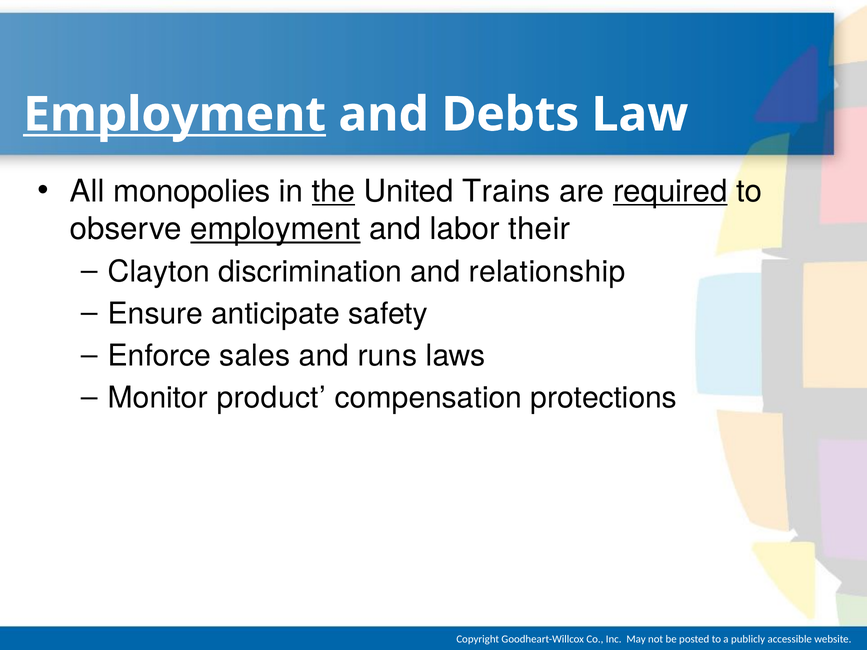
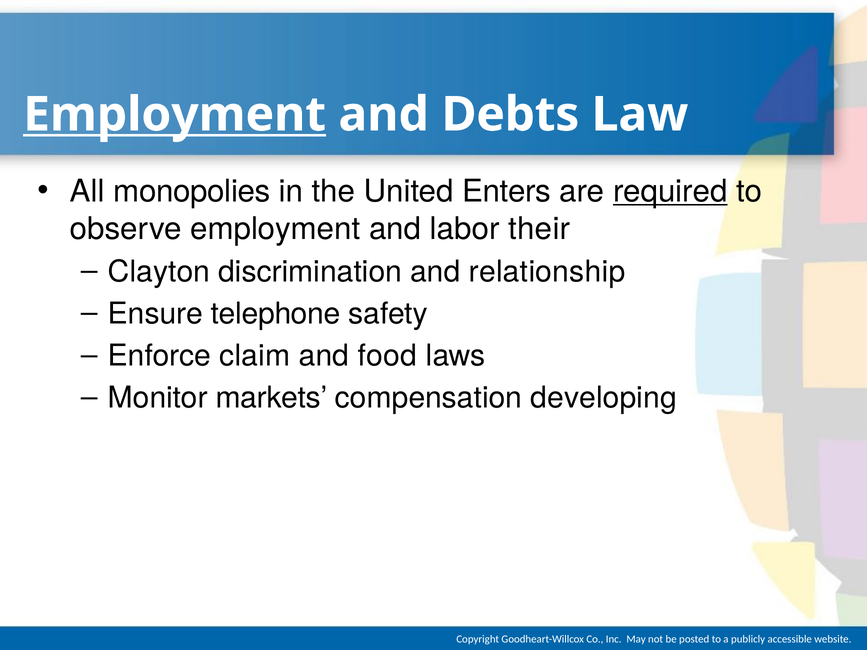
the underline: present -> none
Trains: Trains -> Enters
employment at (275, 229) underline: present -> none
anticipate: anticipate -> telephone
sales: sales -> claim
runs: runs -> food
product: product -> markets
protections: protections -> developing
